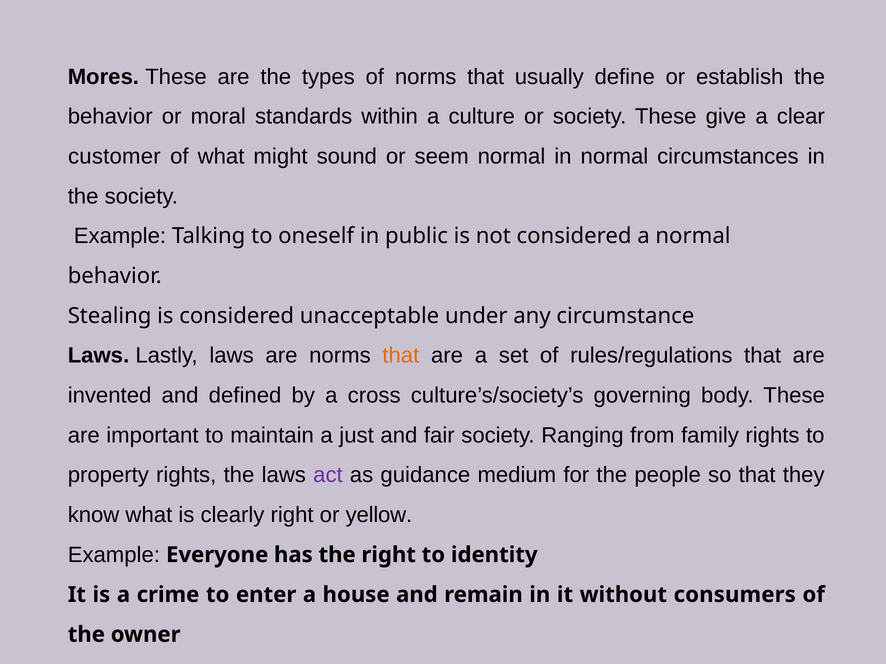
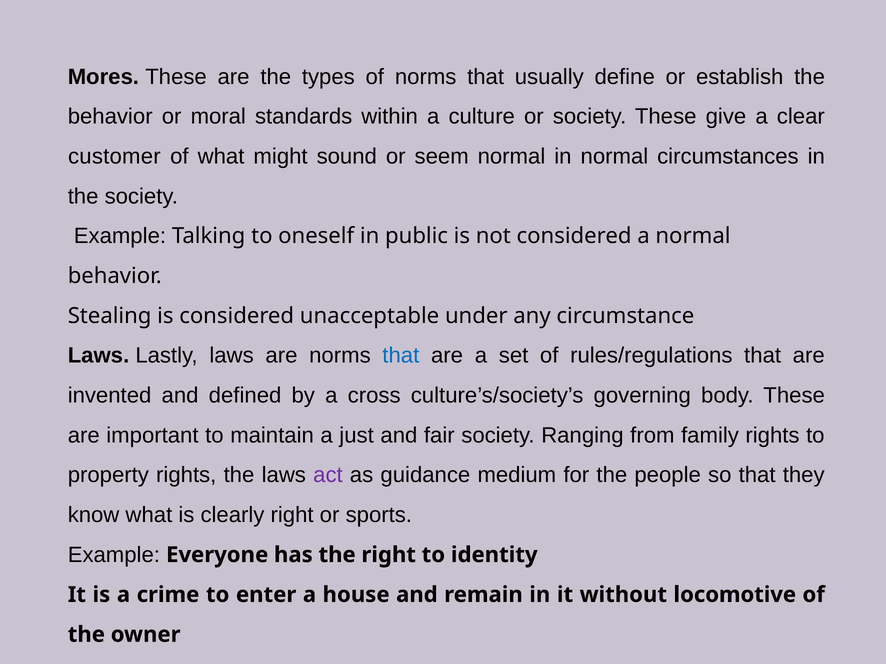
that at (401, 356) colour: orange -> blue
yellow: yellow -> sports
consumers: consumers -> locomotive
